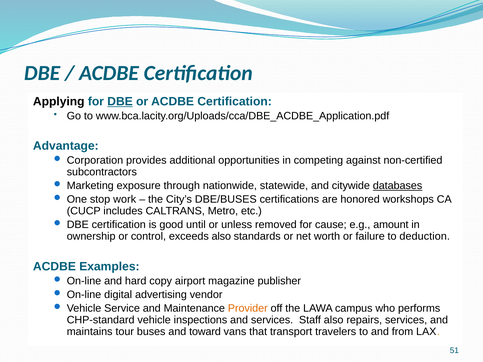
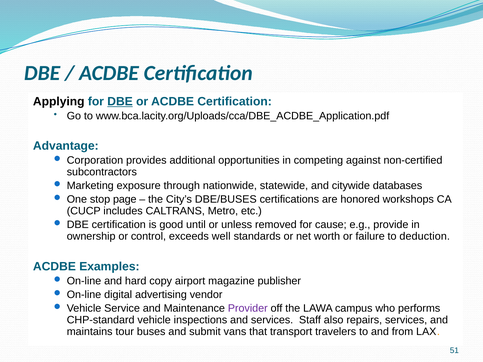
databases underline: present -> none
work: work -> page
amount: amount -> provide
exceeds also: also -> well
Provider colour: orange -> purple
toward: toward -> submit
